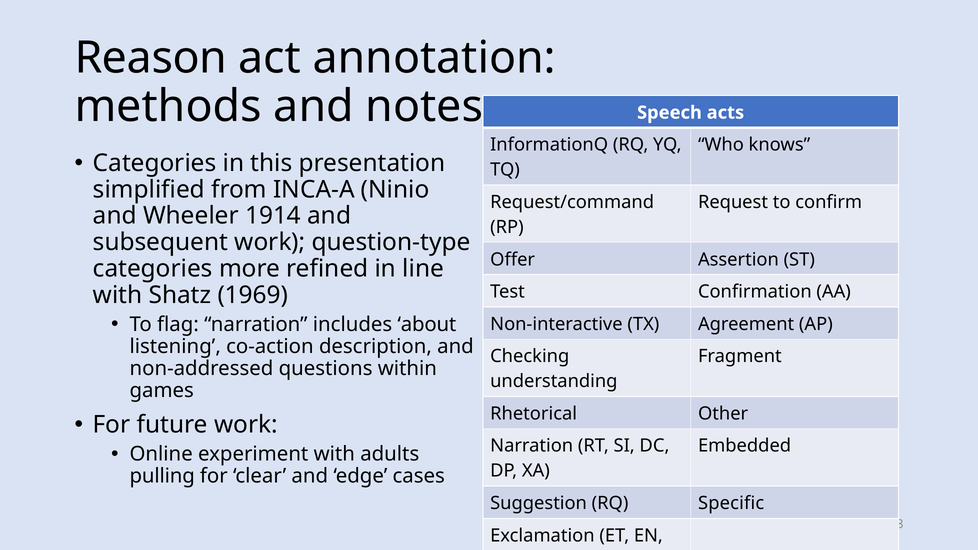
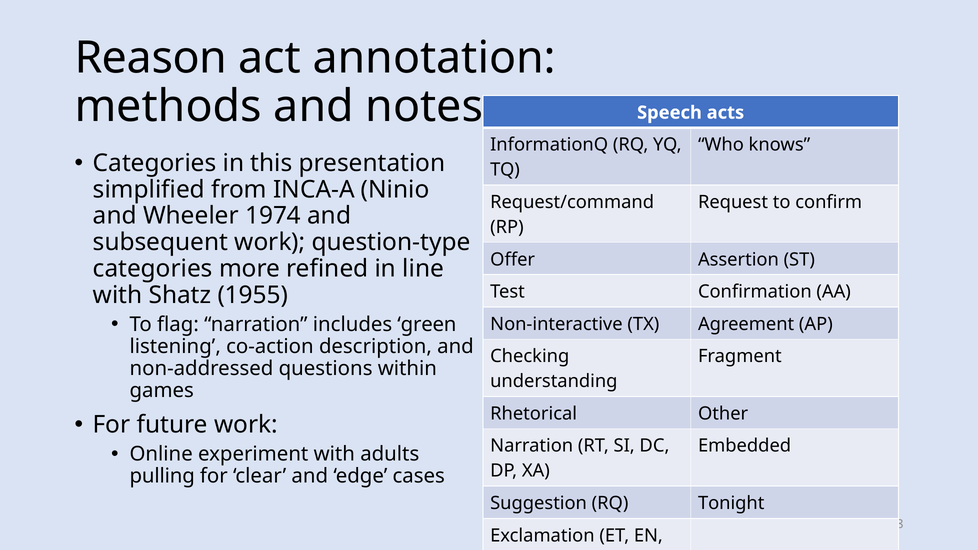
1914: 1914 -> 1974
1969: 1969 -> 1955
about: about -> green
Specific: Specific -> Tonight
